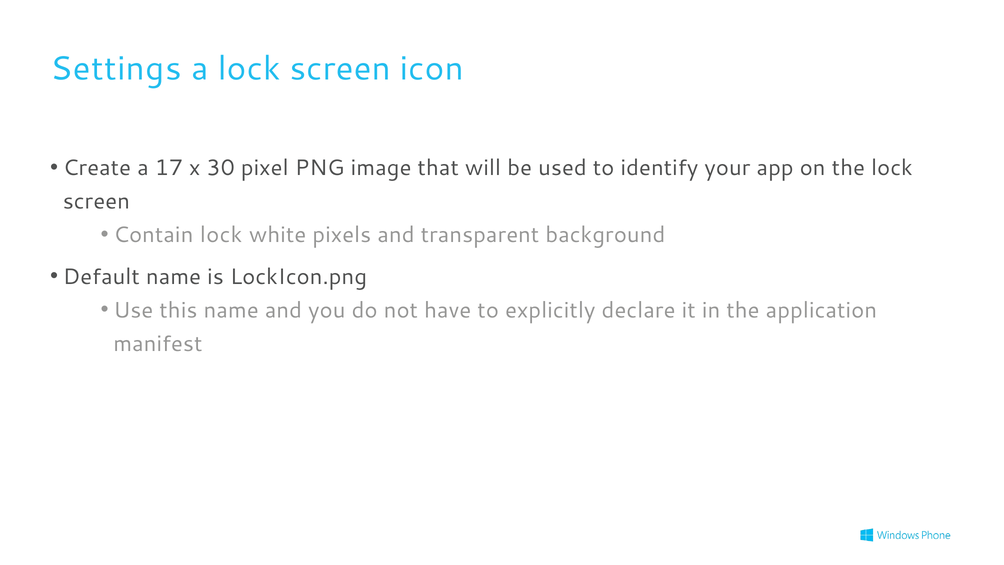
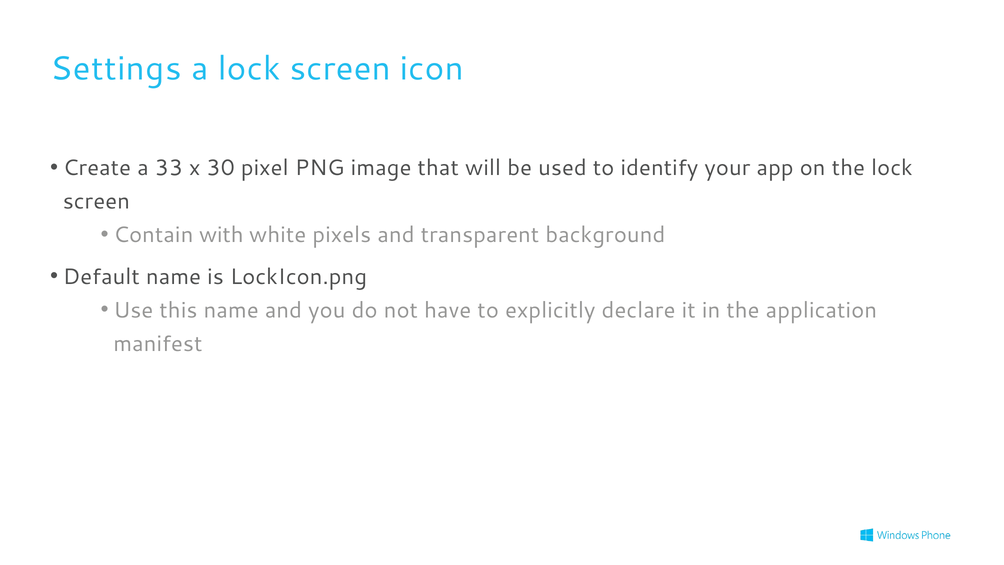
17: 17 -> 33
Contain lock: lock -> with
